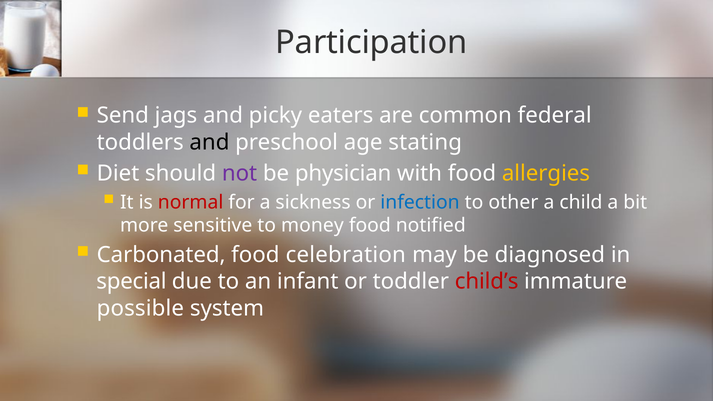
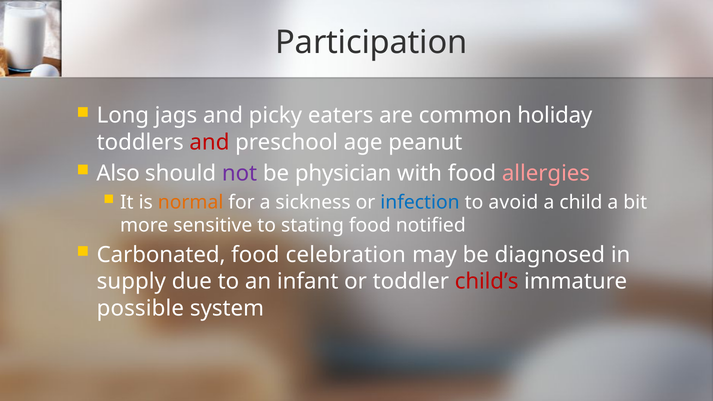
Send: Send -> Long
federal: federal -> holiday
and at (209, 142) colour: black -> red
stating: stating -> peanut
Diet: Diet -> Also
allergies colour: yellow -> pink
normal colour: red -> orange
other: other -> avoid
money: money -> stating
special: special -> supply
